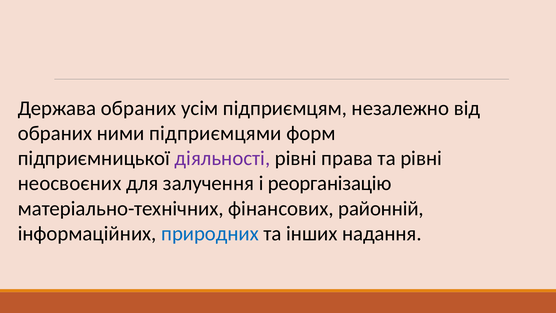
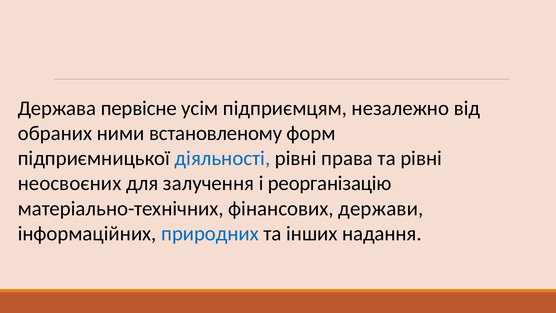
Держава обраних: обраних -> первісне
підприємцями: підприємцями -> встановленому
діяльності colour: purple -> blue
районній: районній -> держави
